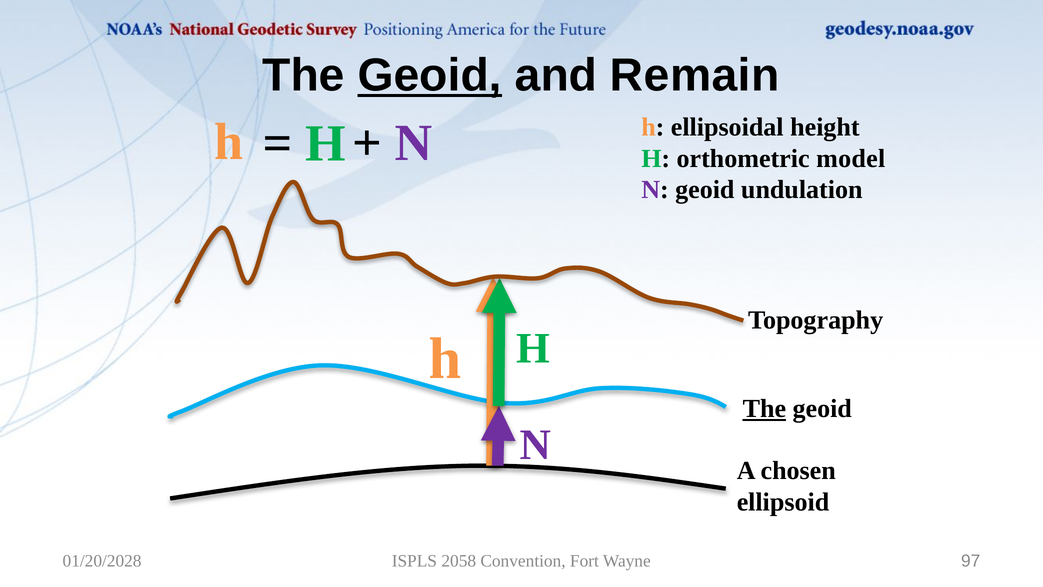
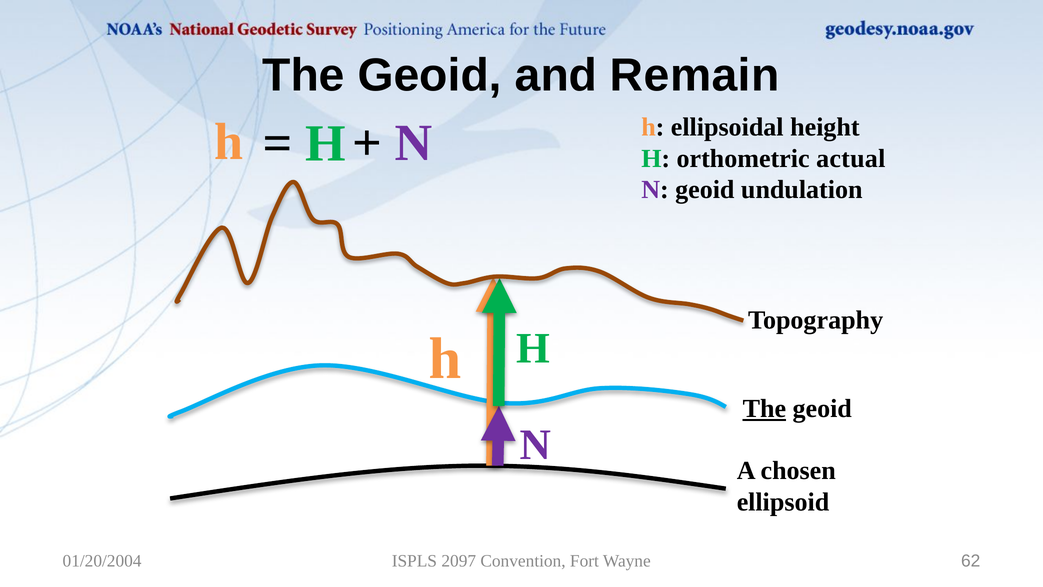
Geoid at (430, 76) underline: present -> none
model: model -> actual
01/20/2028: 01/20/2028 -> 01/20/2004
2058: 2058 -> 2097
97: 97 -> 62
